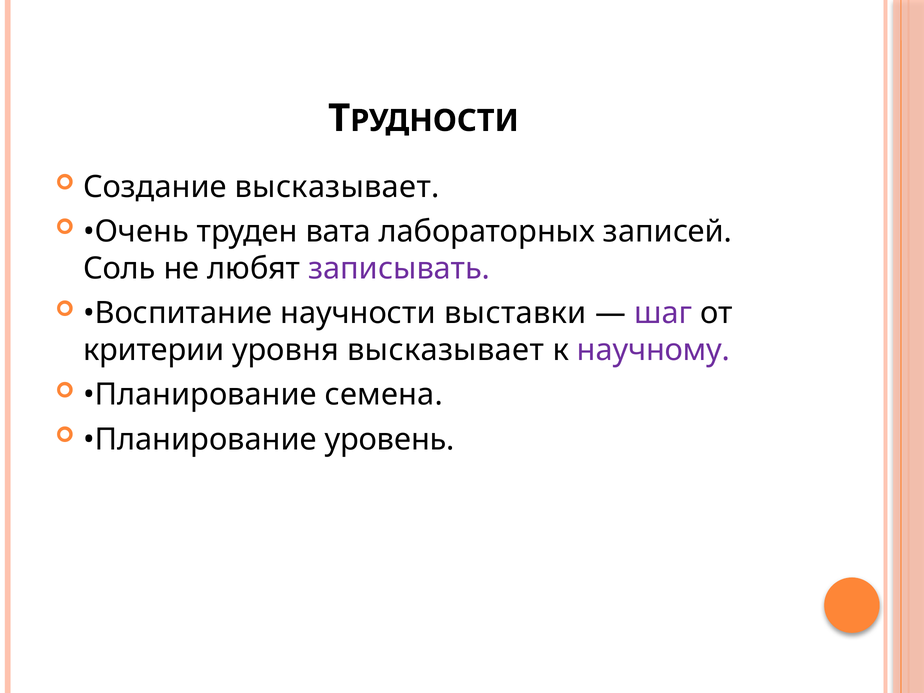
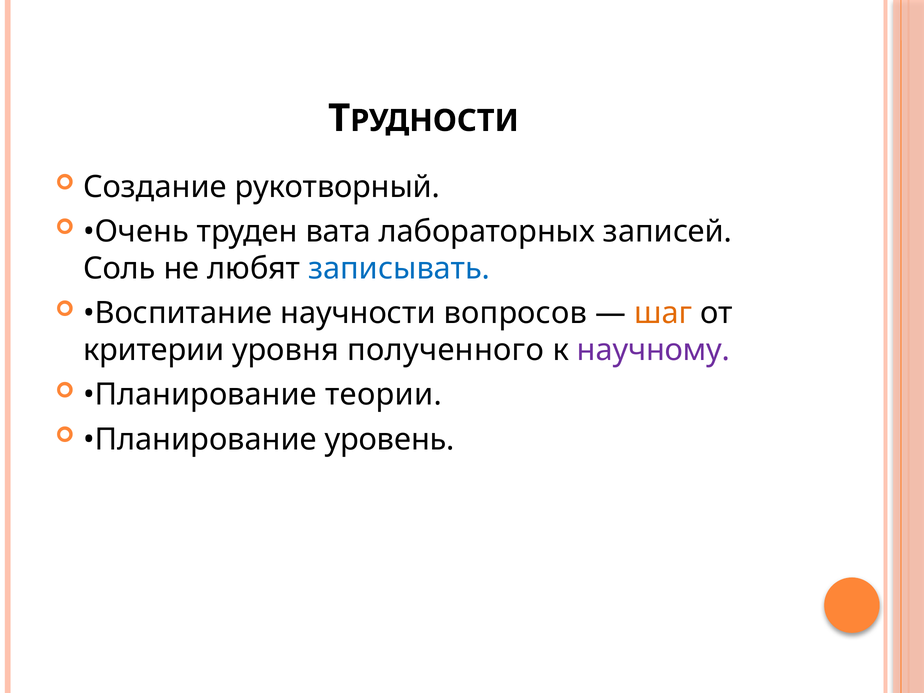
Создание высказывает: высказывает -> рукотворный
записывать colour: purple -> blue
выставки: выставки -> вопросов
шаг colour: purple -> orange
уровня высказывает: высказывает -> полученного
семена: семена -> теории
